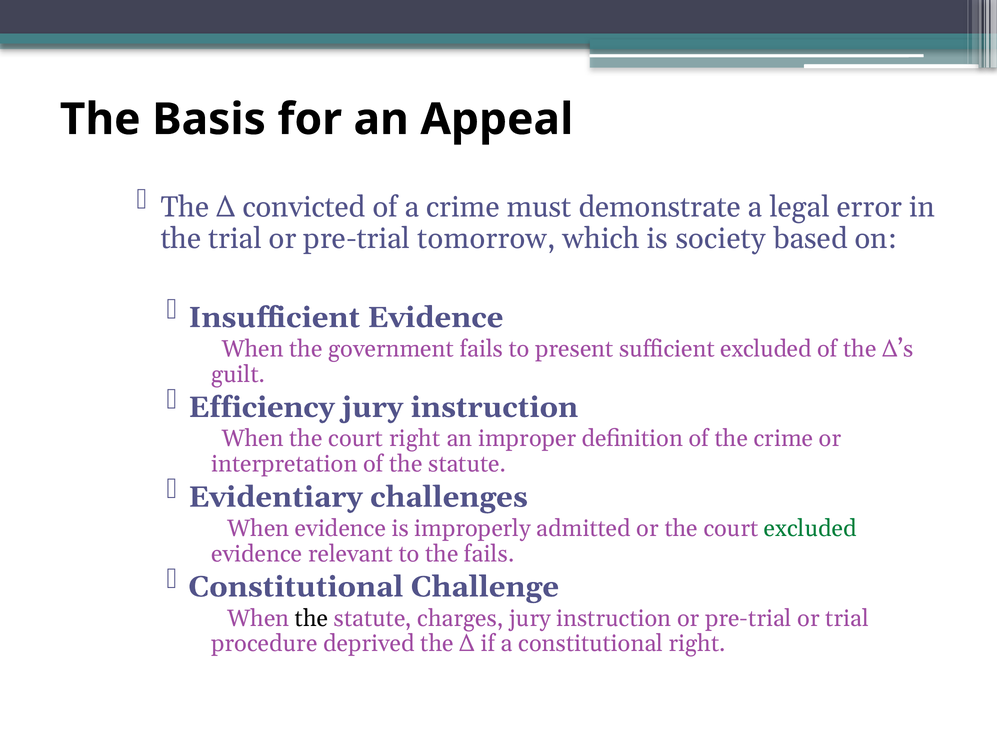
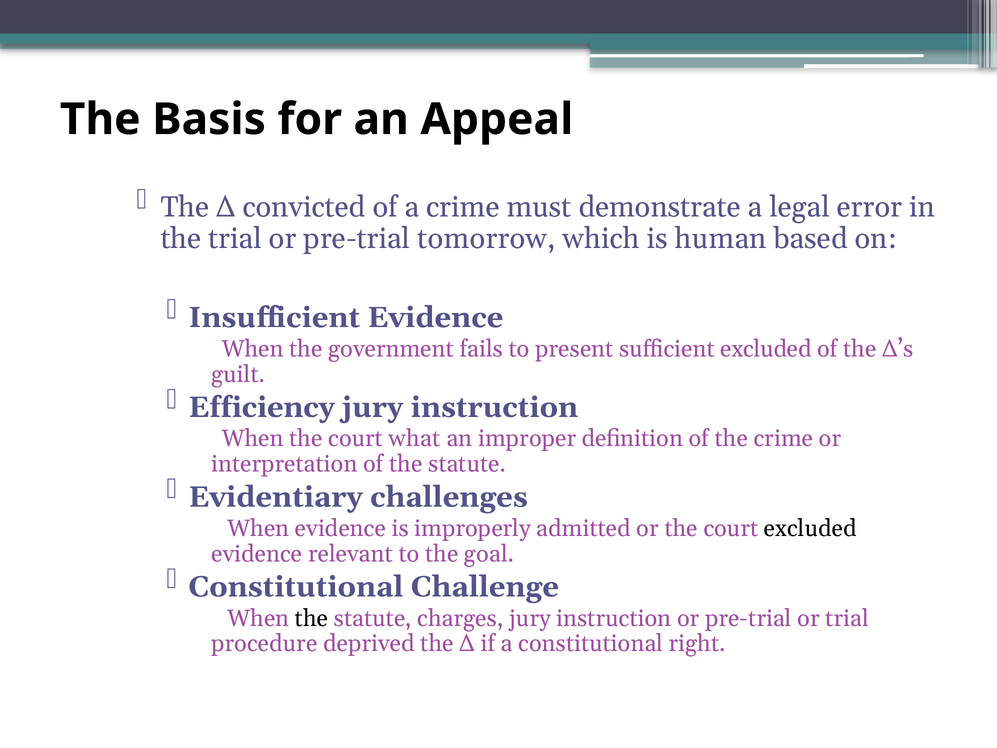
society: society -> human
court right: right -> what
excluded at (810, 528) colour: green -> black
the fails: fails -> goal
